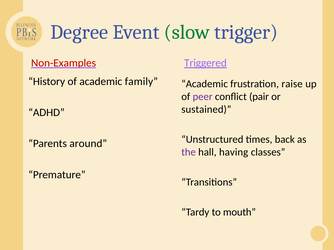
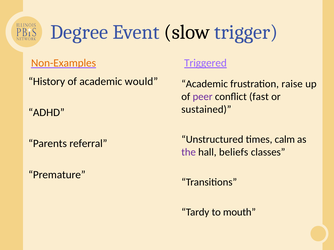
slow colour: green -> black
Non-Examples colour: red -> orange
family: family -> would
pair: pair -> fast
back: back -> calm
around: around -> referral
having: having -> beliefs
